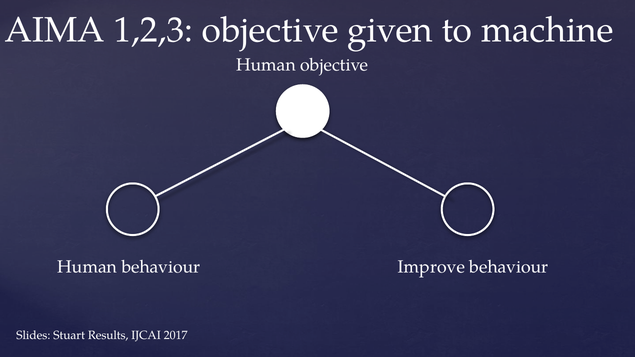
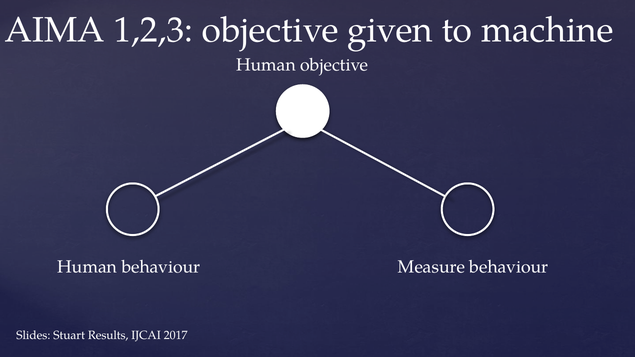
Improve: Improve -> Measure
